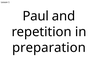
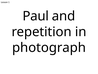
preparation: preparation -> photograph
